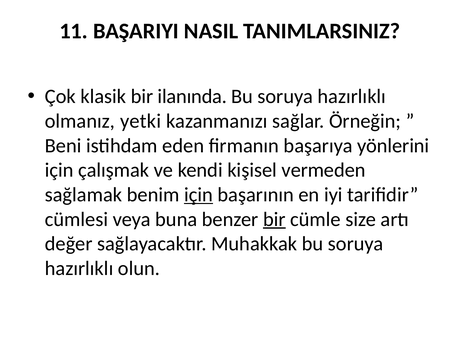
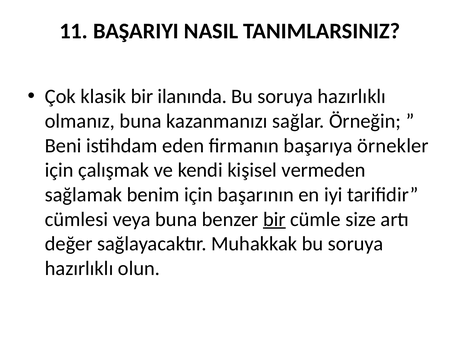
olmanız yetki: yetki -> buna
yönlerini: yönlerini -> örnekler
için at (198, 195) underline: present -> none
